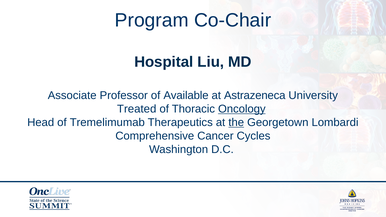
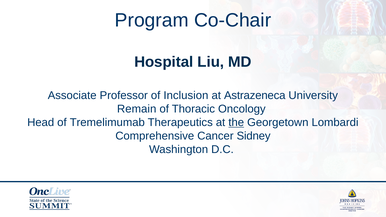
Available: Available -> Inclusion
Treated: Treated -> Remain
Oncology underline: present -> none
Cycles: Cycles -> Sidney
